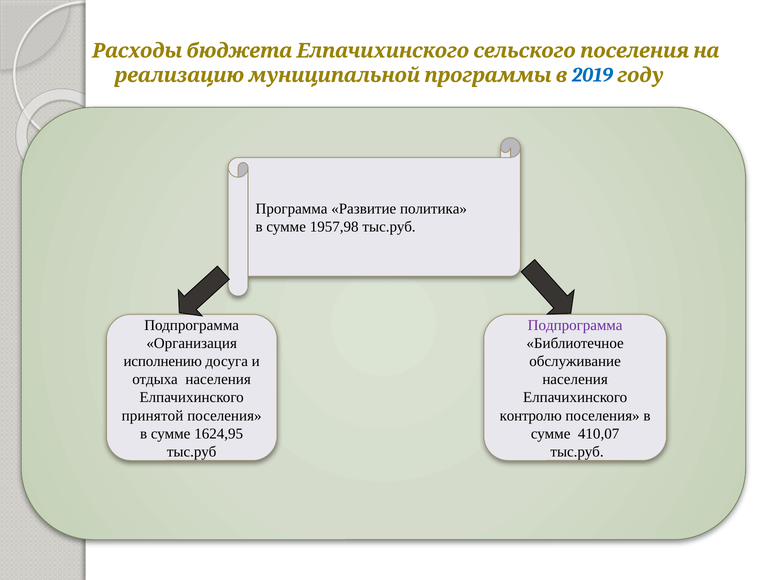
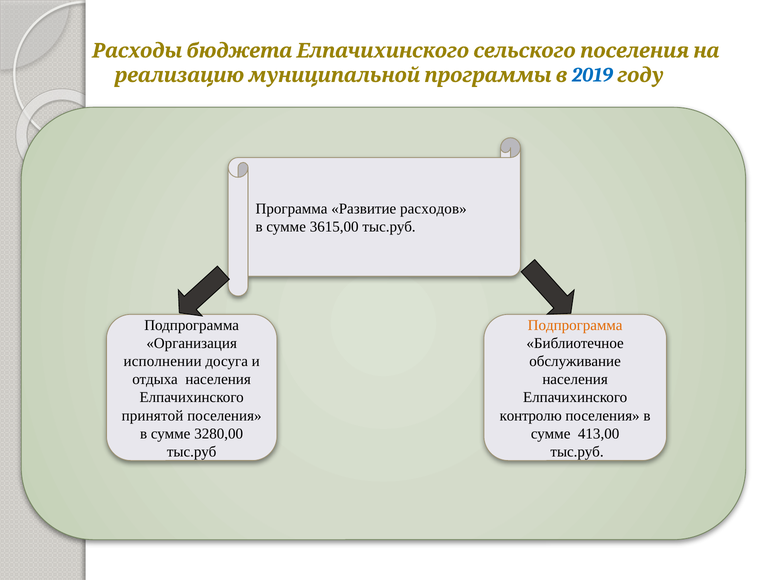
политика: политика -> расходов
1957,98: 1957,98 -> 3615,00
Подпрограмма at (575, 325) colour: purple -> orange
исполнению: исполнению -> исполнении
1624,95: 1624,95 -> 3280,00
410,07: 410,07 -> 413,00
